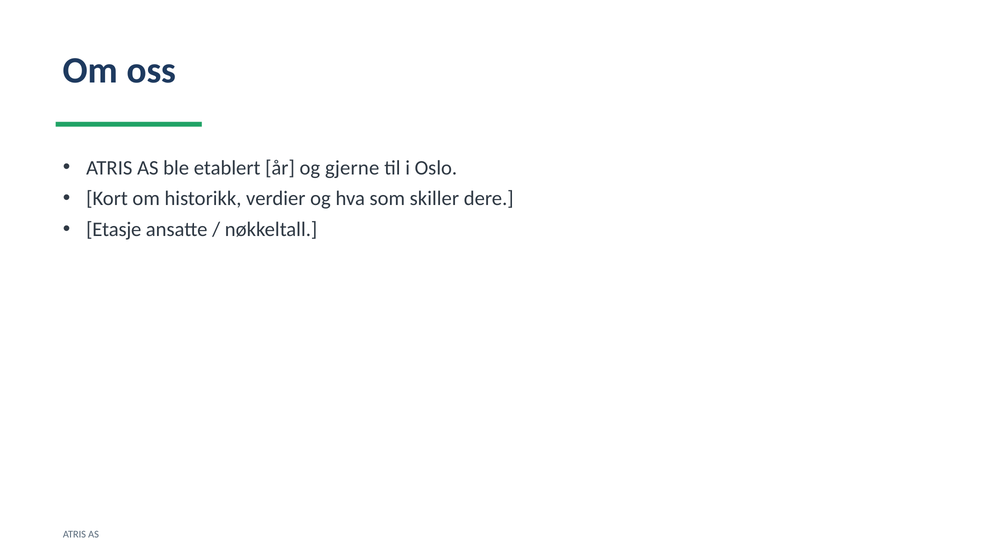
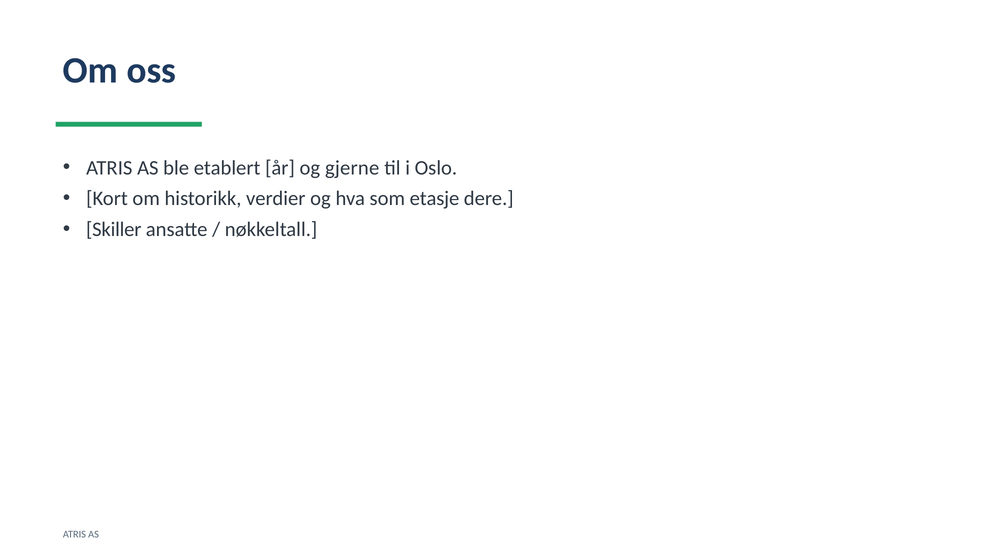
skiller: skiller -> etasje
Etasje: Etasje -> Skiller
